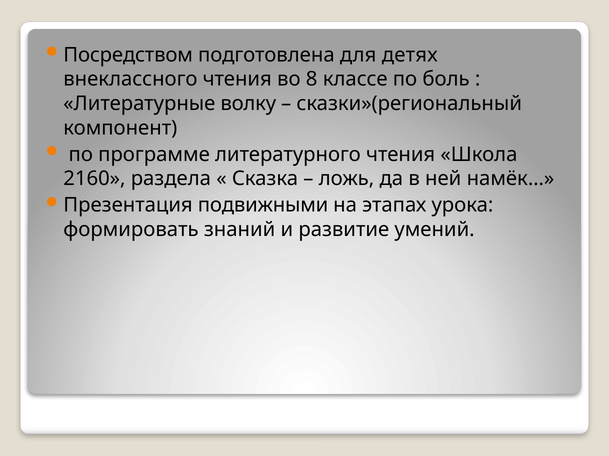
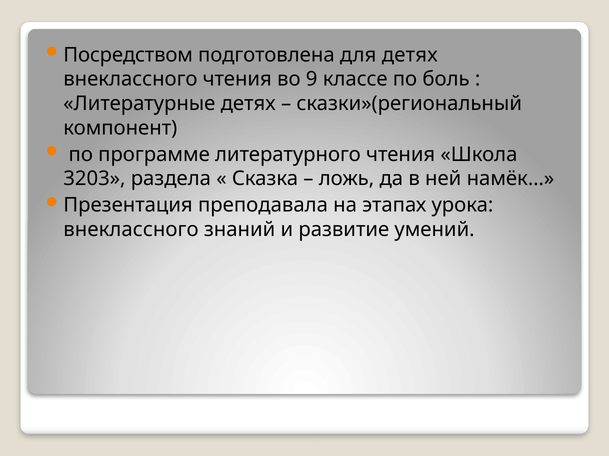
8: 8 -> 9
Литературные волку: волку -> детях
2160: 2160 -> 3203
подвижными: подвижными -> преподавала
формировать at (131, 230): формировать -> внеклассного
